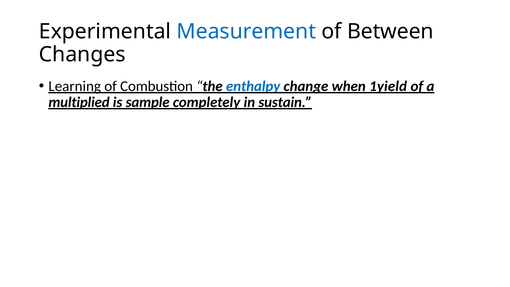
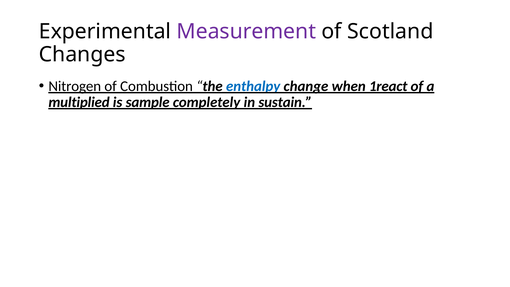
Measurement colour: blue -> purple
Between: Between -> Scotland
Learning: Learning -> Nitrogen
1yield: 1yield -> 1react
